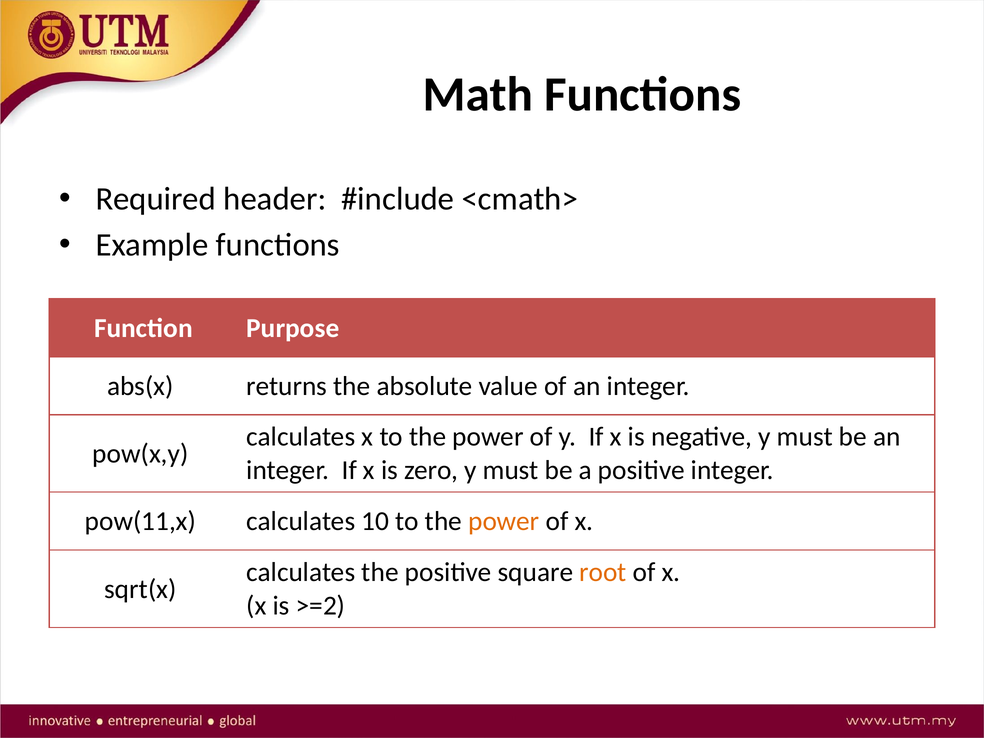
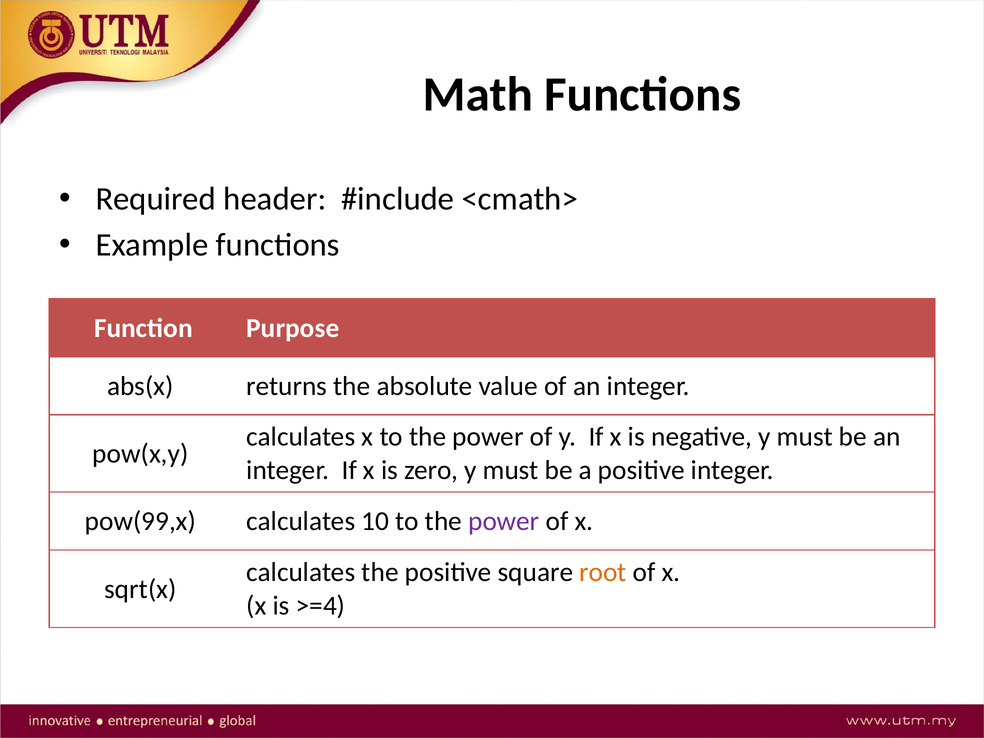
pow(11,x: pow(11,x -> pow(99,x
power at (504, 521) colour: orange -> purple
>=2: >=2 -> >=4
